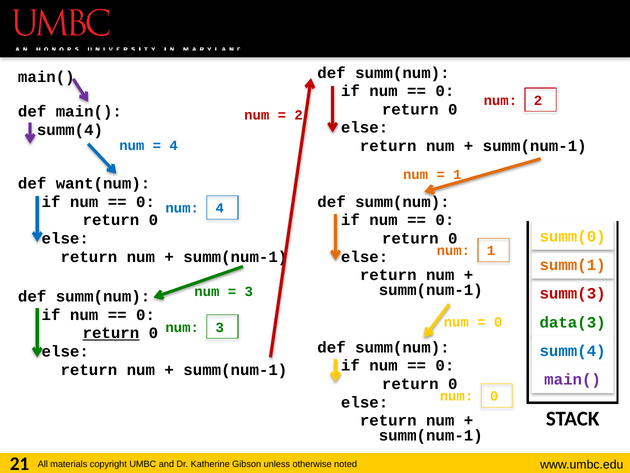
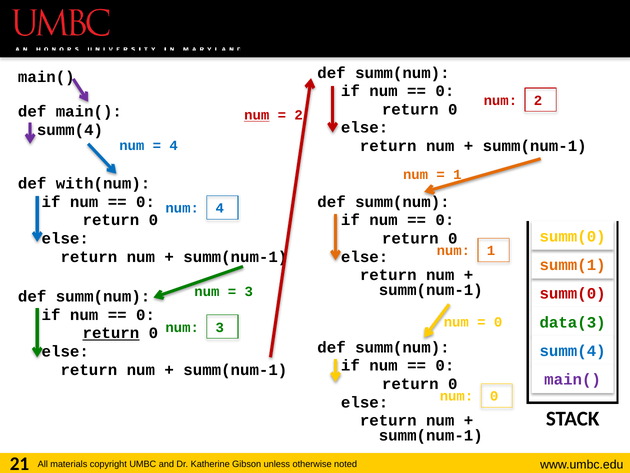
num at (257, 115) underline: none -> present
want(num: want(num -> with(num
summ(3 at (573, 293): summ(3 -> summ(0
